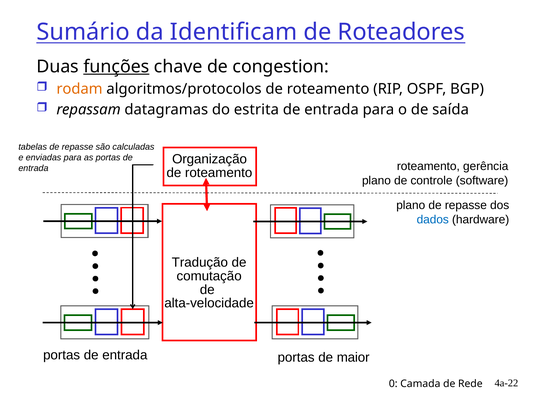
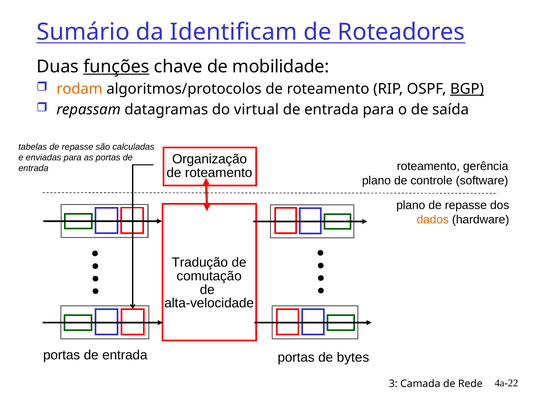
congestion: congestion -> mobilidade
BGP underline: none -> present
estrita: estrita -> virtual
dados colour: blue -> orange
maior: maior -> bytes
0: 0 -> 3
